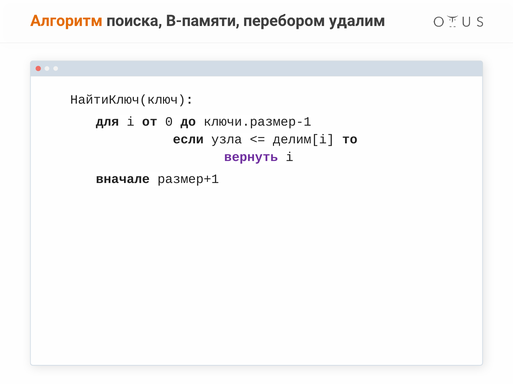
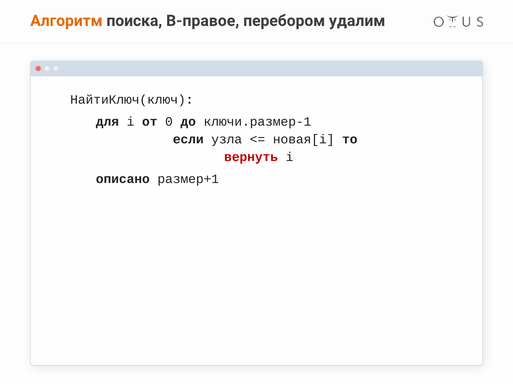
B-памяти: B-памяти -> B-правое
делим[i: делим[i -> новая[i
вернуть colour: purple -> red
вначале: вначале -> описано
